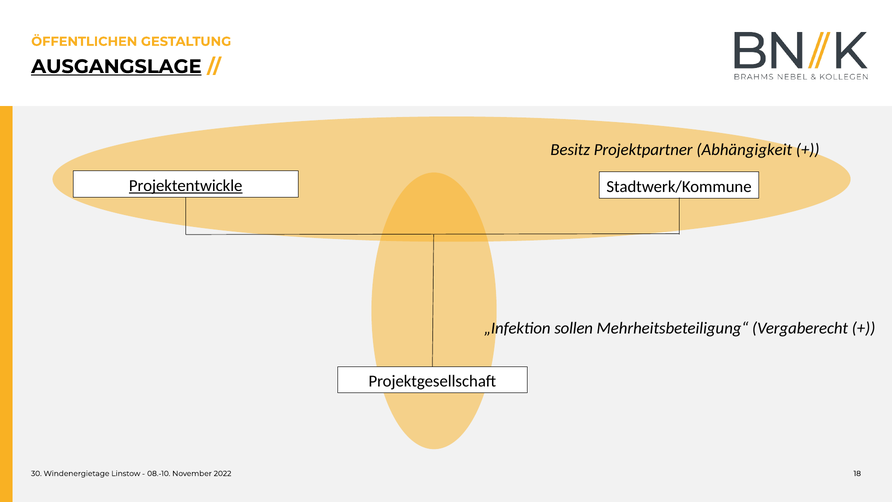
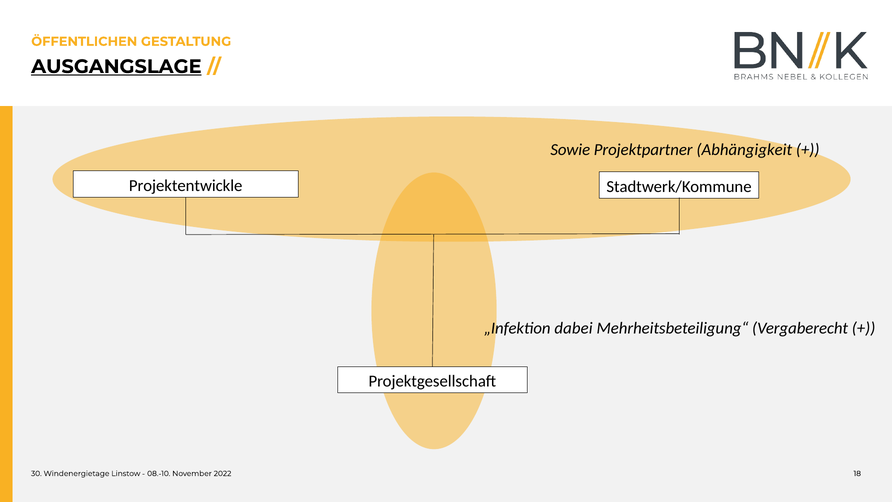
Besitz: Besitz -> Sowie
Projektentwickle underline: present -> none
sollen: sollen -> dabei
